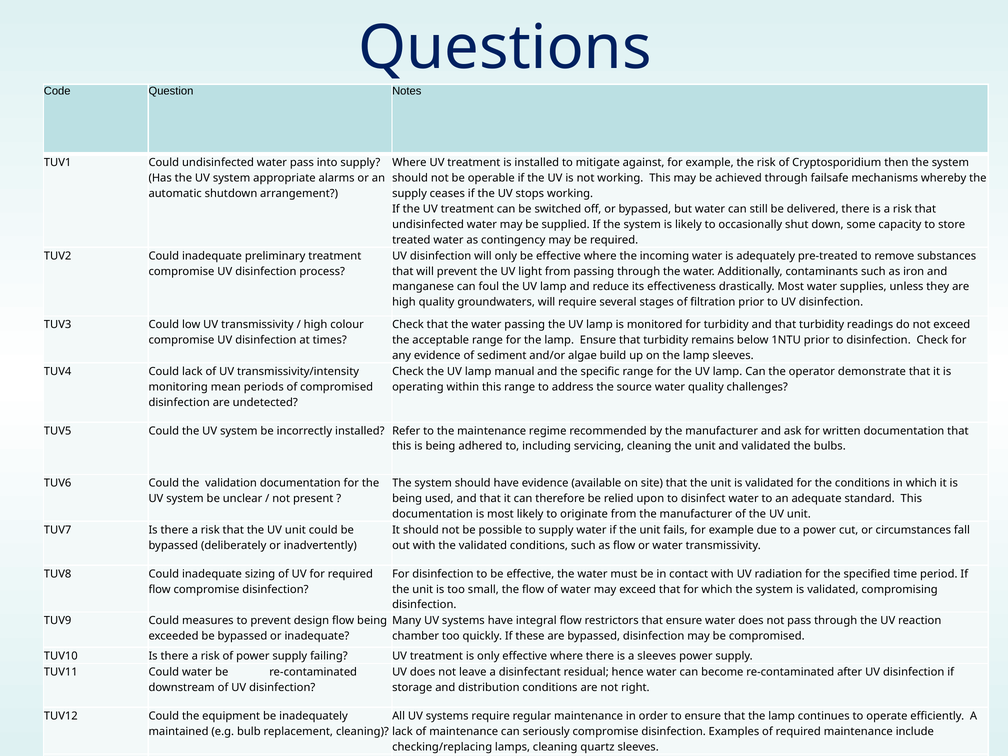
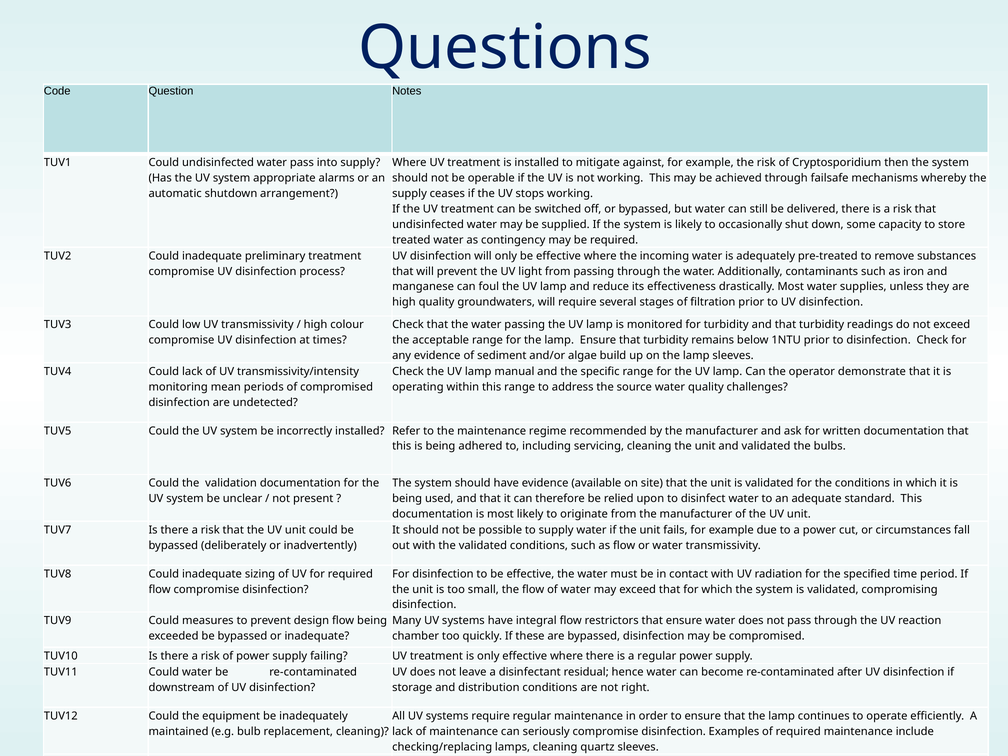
a sleeves: sleeves -> regular
